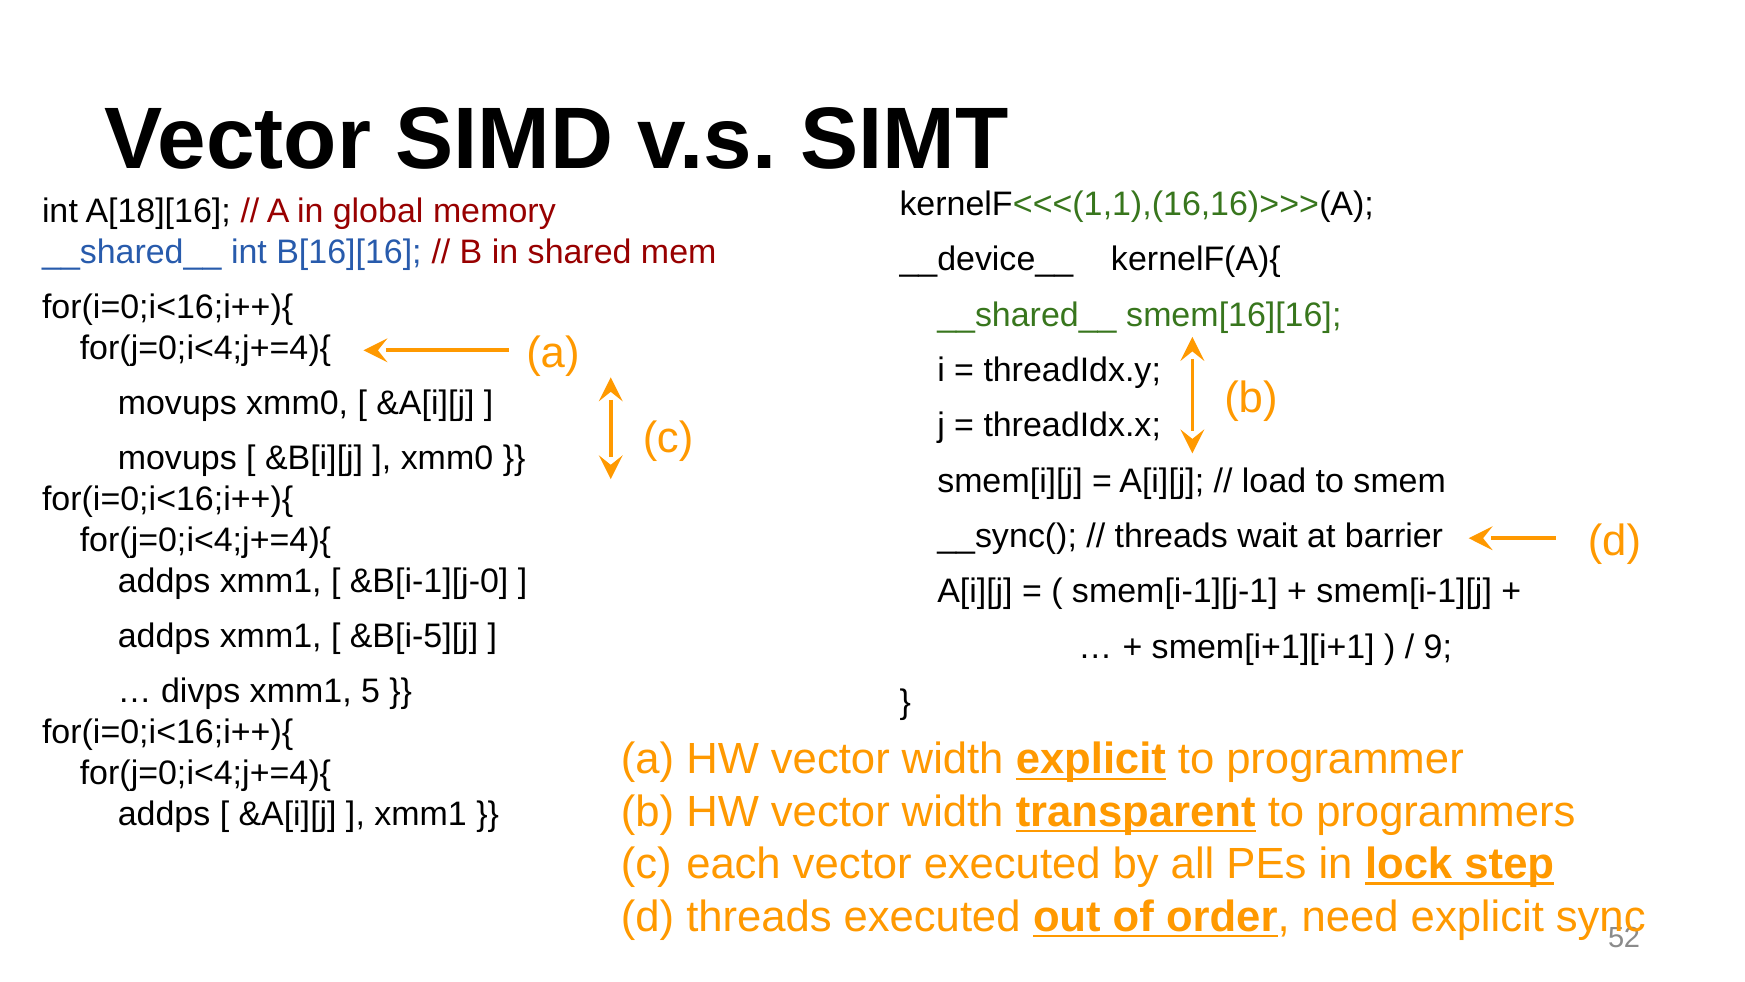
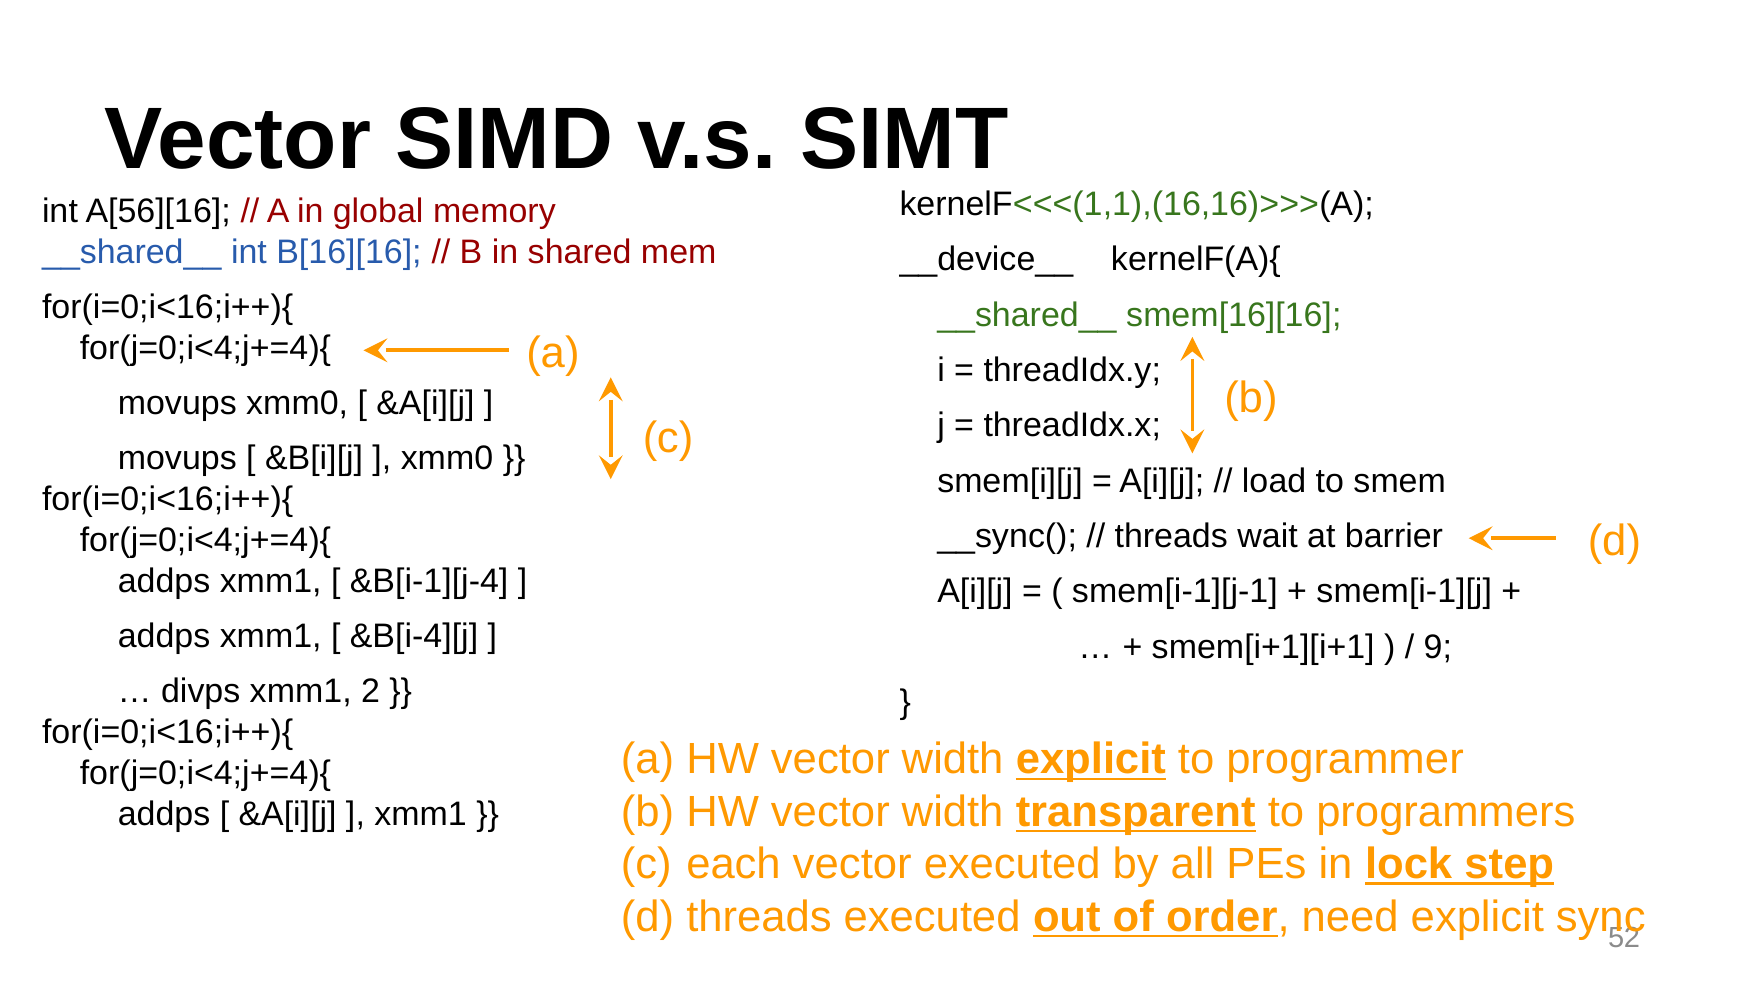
A[18][16: A[18][16 -> A[56][16
&B[i-1][j-0: &B[i-1][j-0 -> &B[i-1][j-4
&B[i-5][j: &B[i-5][j -> &B[i-4][j
5: 5 -> 2
